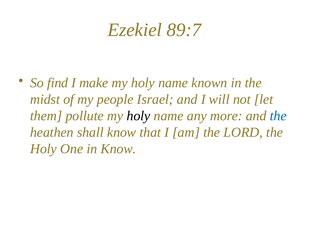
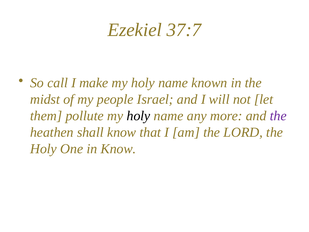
89:7: 89:7 -> 37:7
find: find -> call
the at (278, 116) colour: blue -> purple
